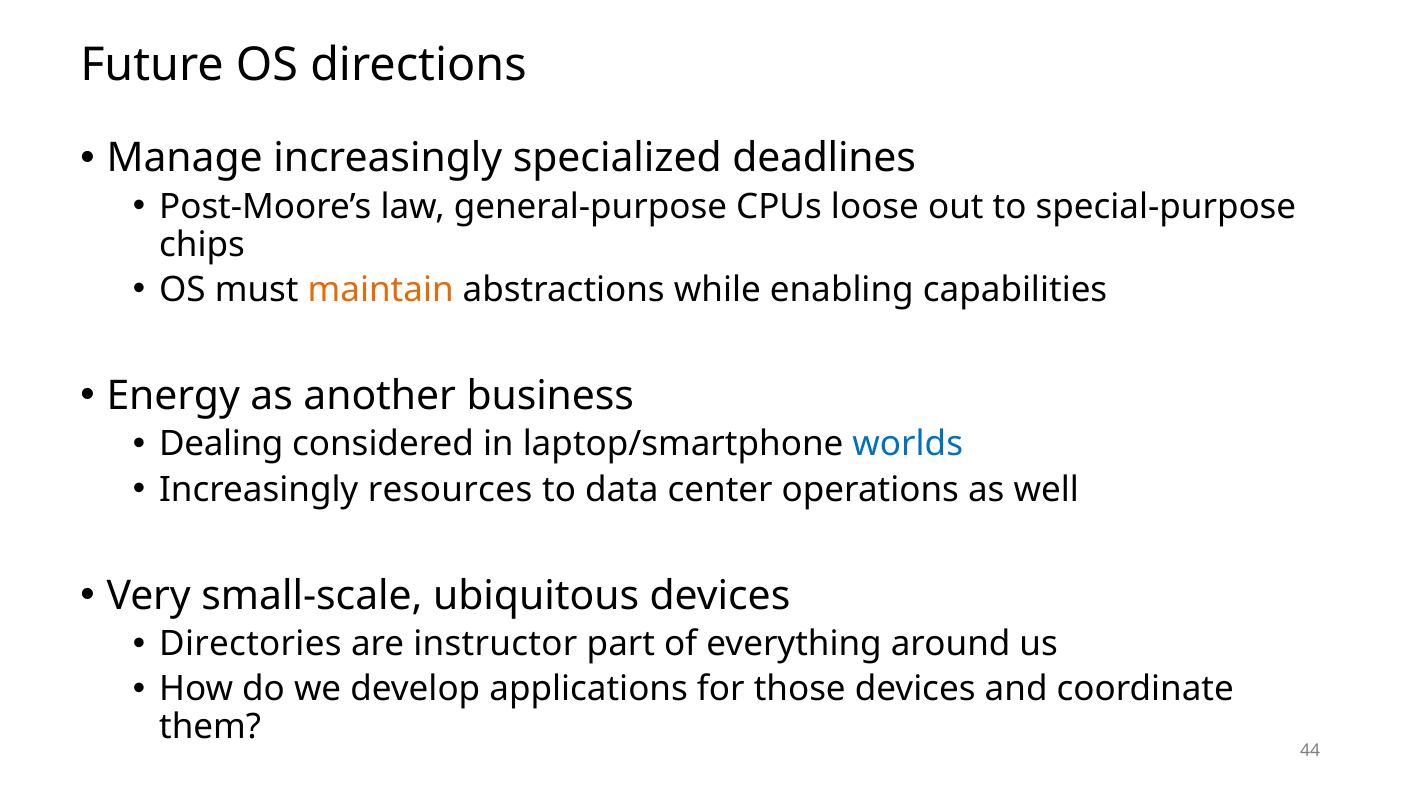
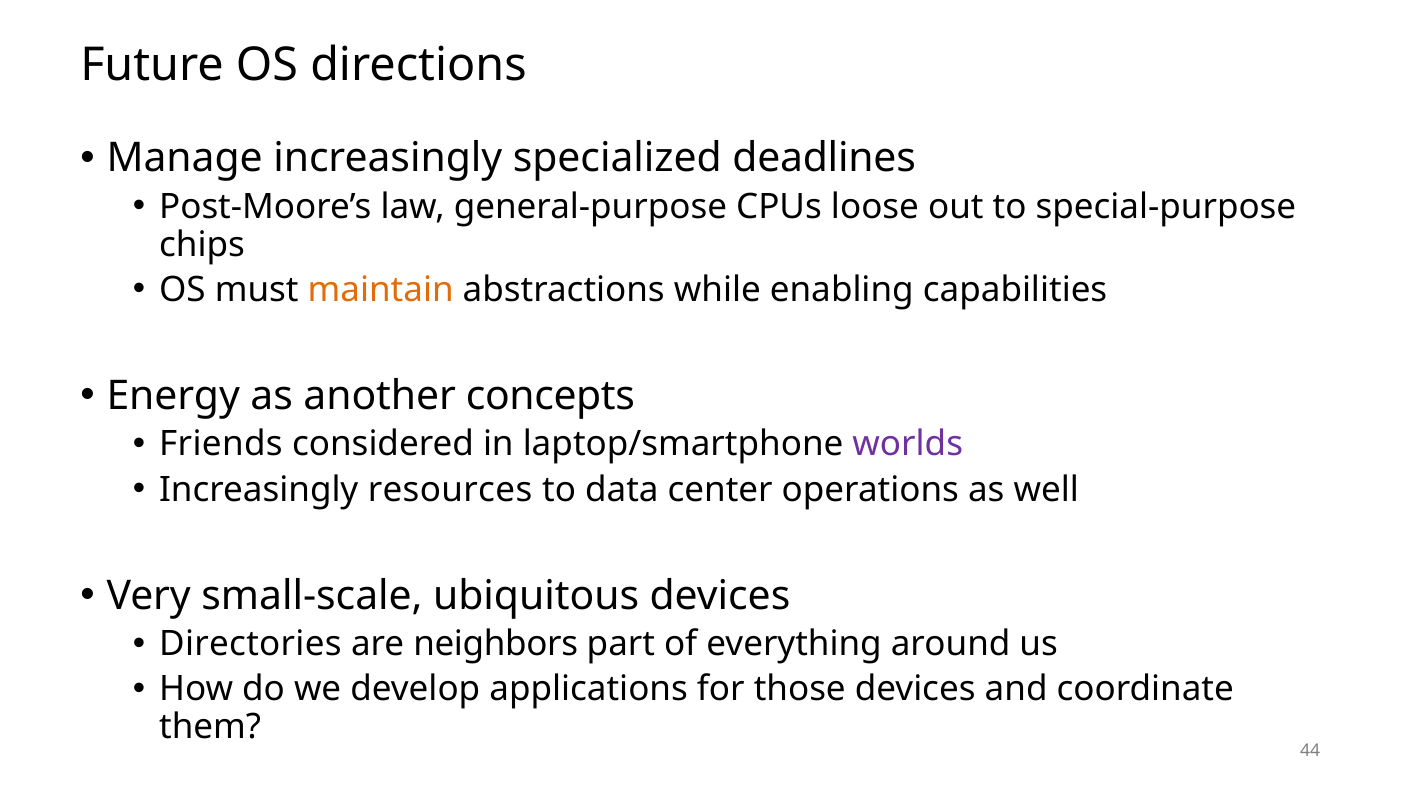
business: business -> concepts
Dealing: Dealing -> Friends
worlds colour: blue -> purple
instructor: instructor -> neighbors
